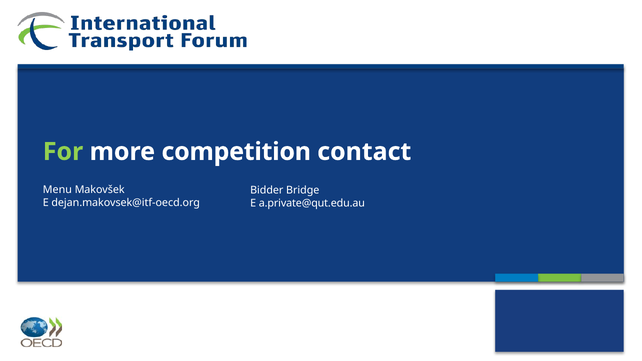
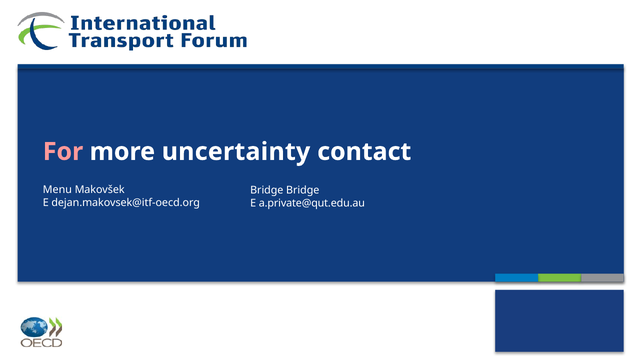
For colour: light green -> pink
competition: competition -> uncertainty
Bidder at (267, 190): Bidder -> Bridge
